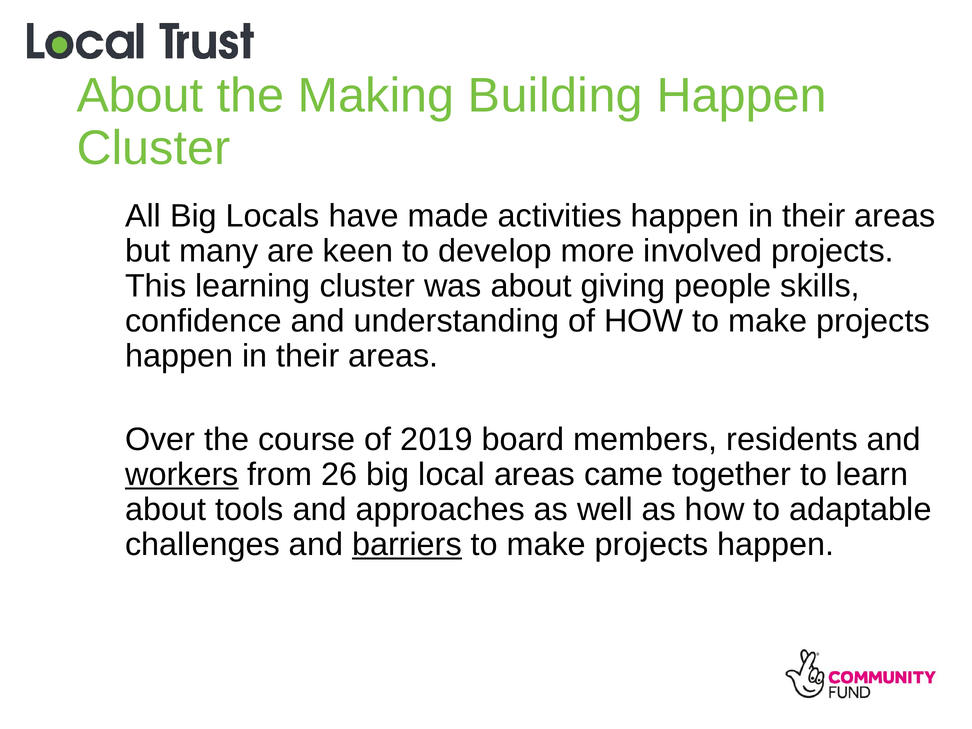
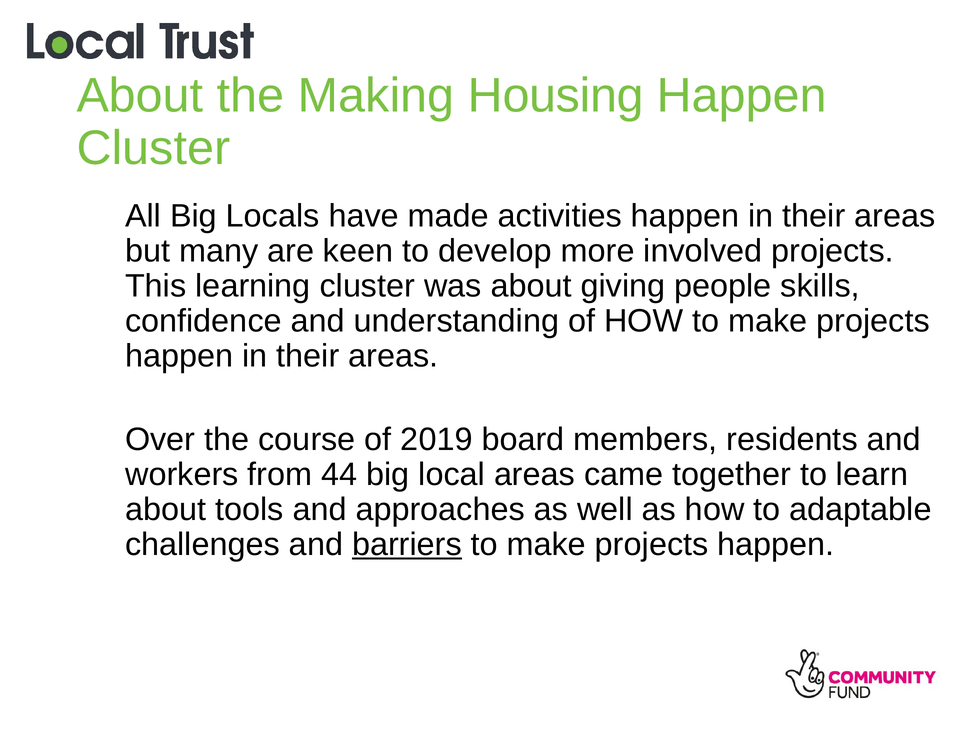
Building: Building -> Housing
workers underline: present -> none
26: 26 -> 44
